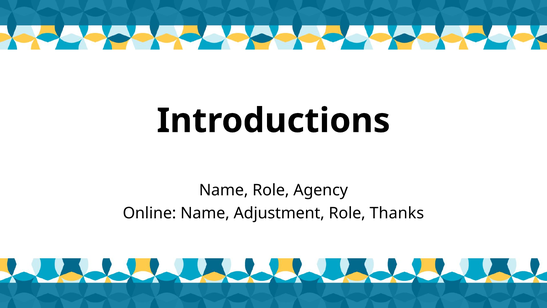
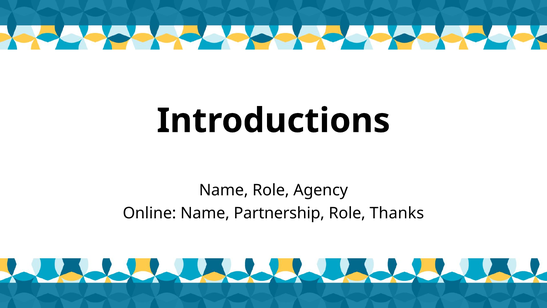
Adjustment: Adjustment -> Partnership
